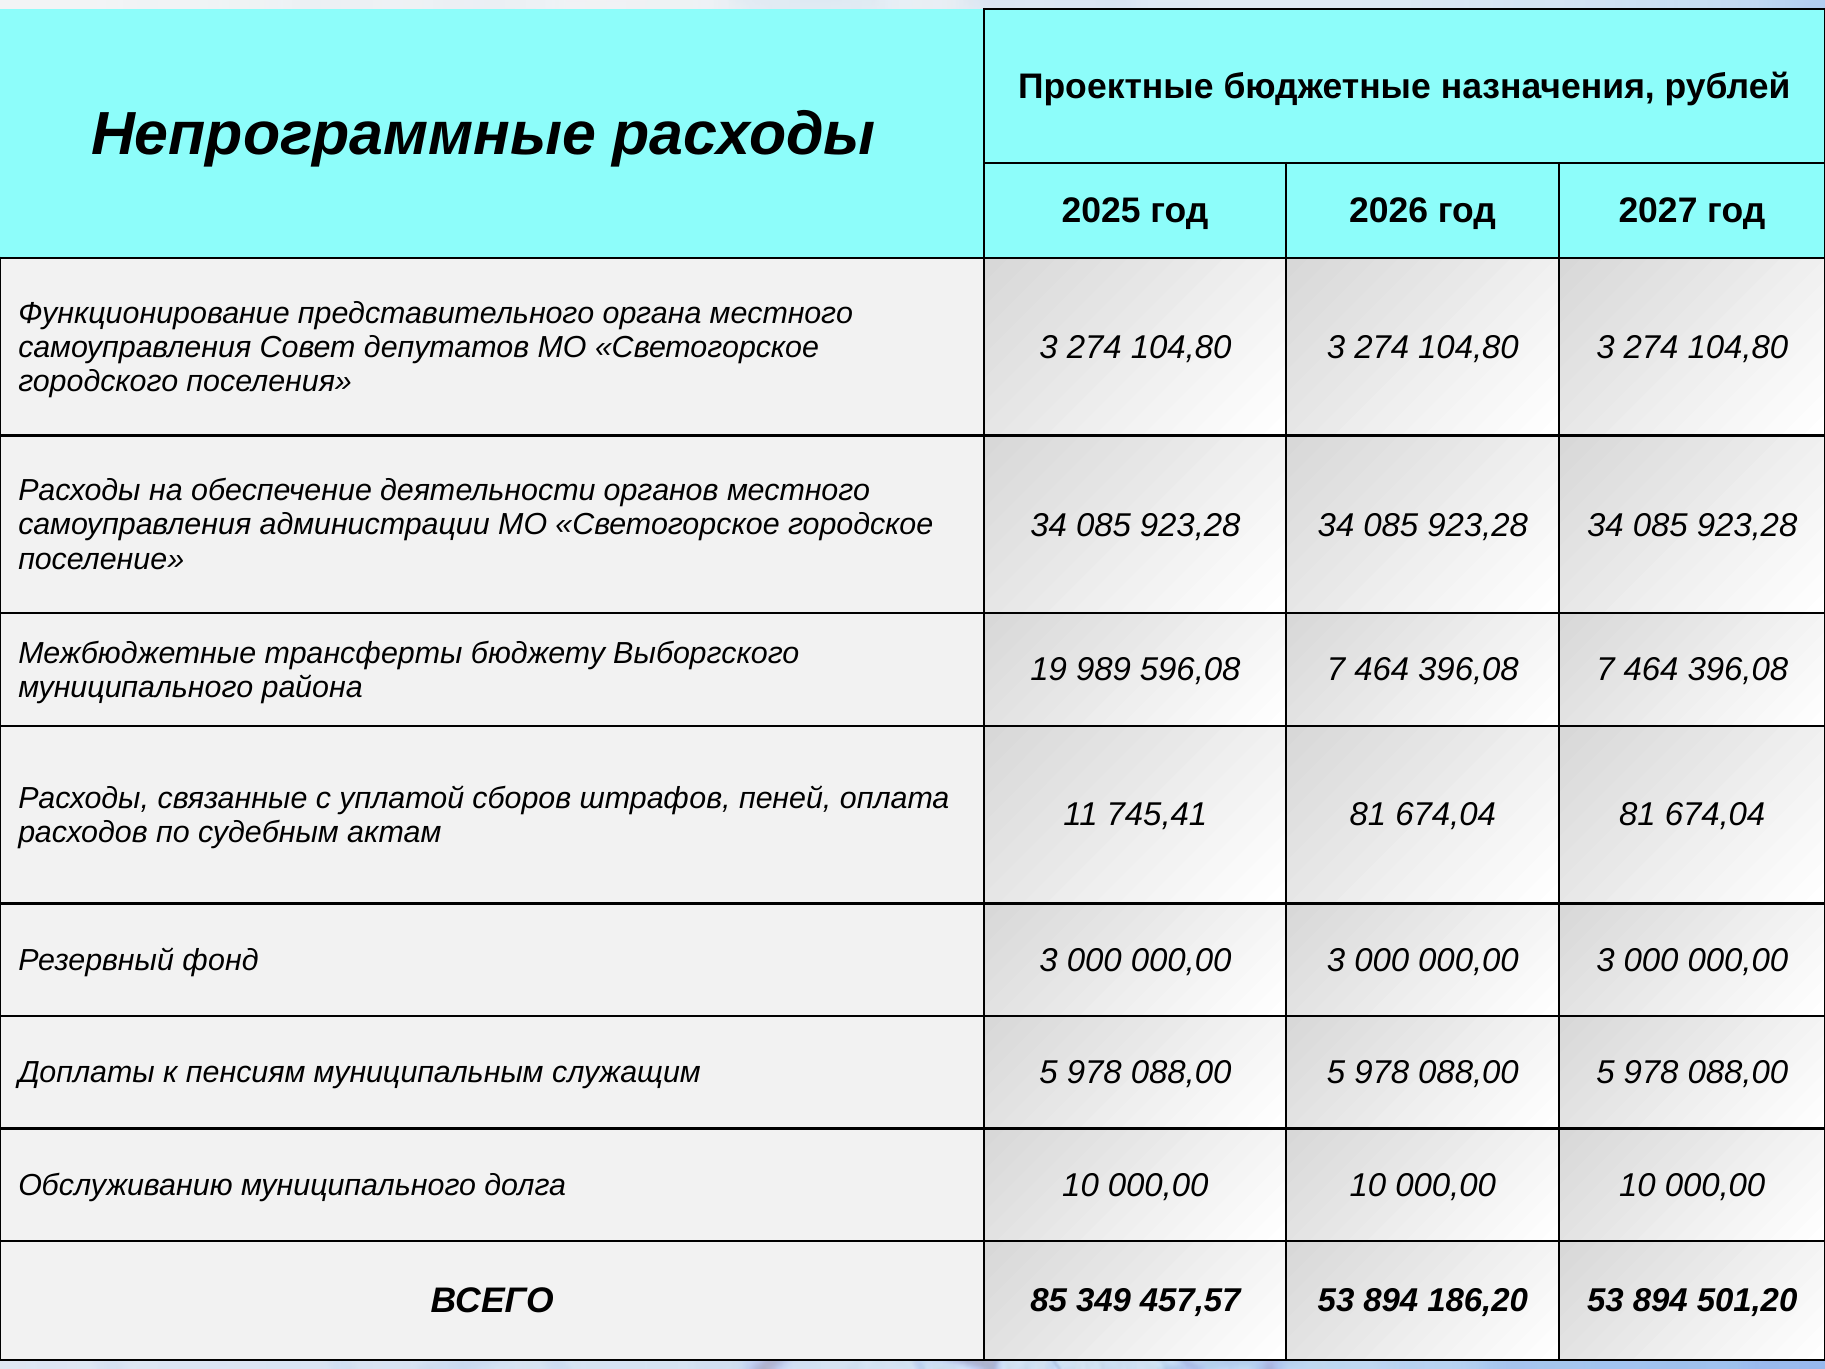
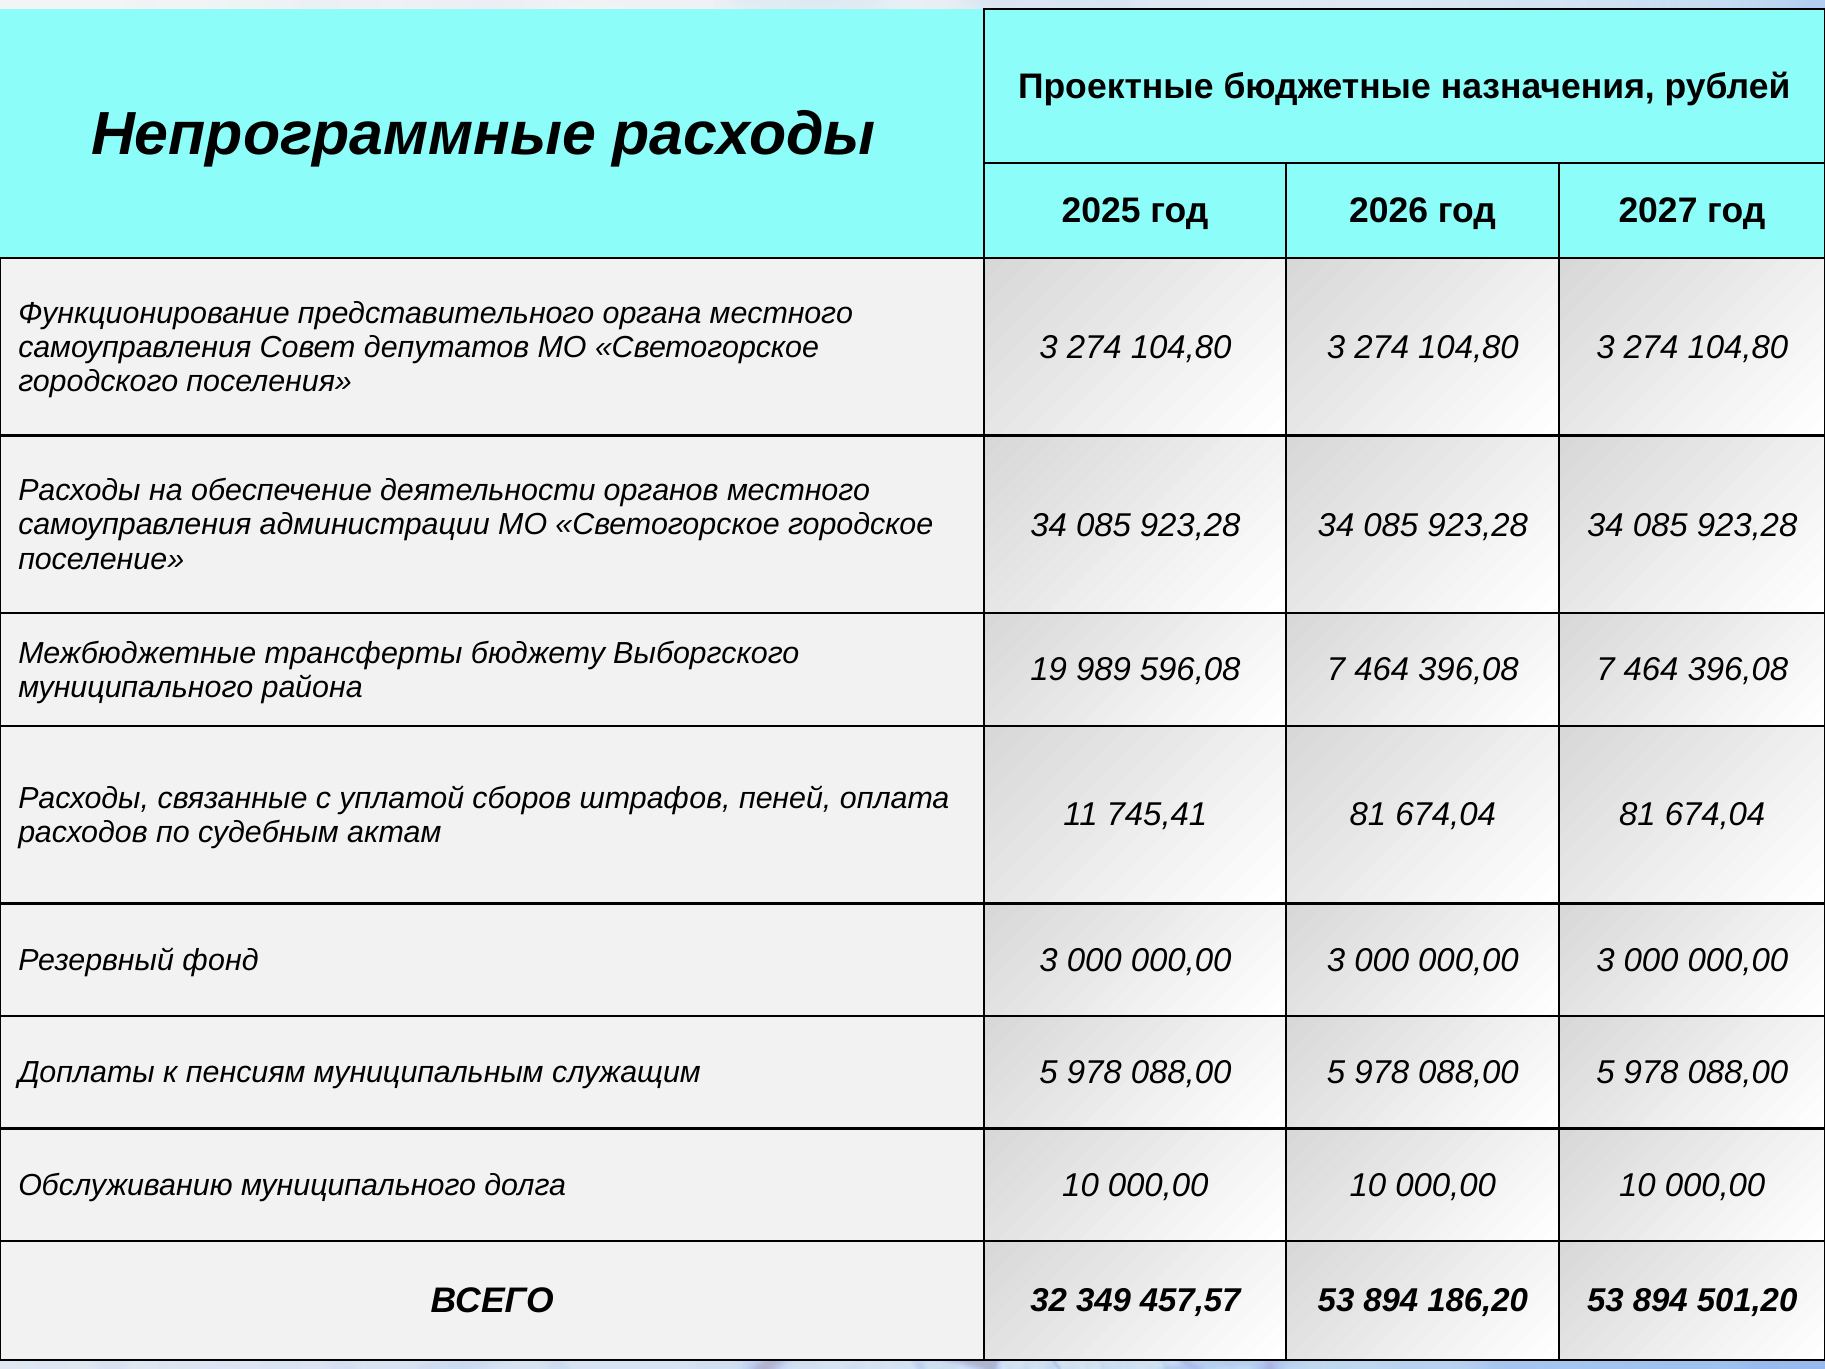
85: 85 -> 32
